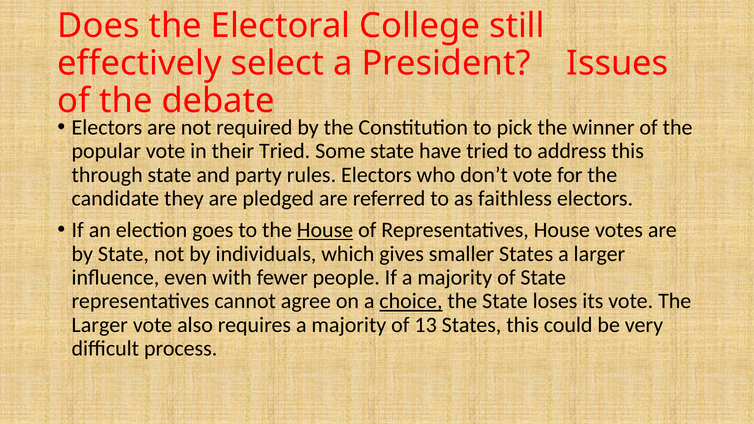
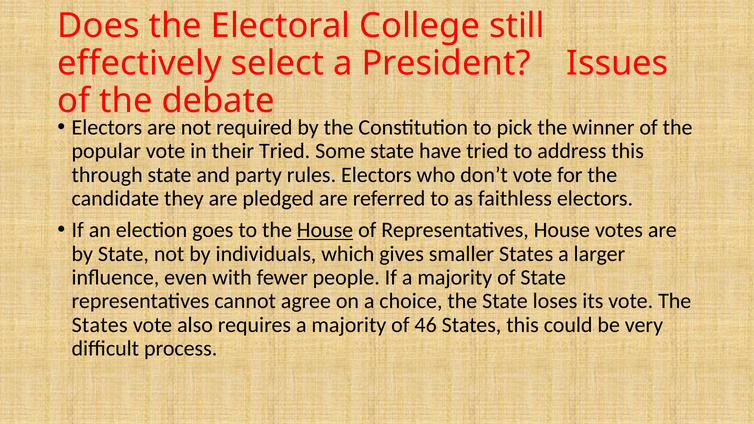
choice underline: present -> none
Larger at (100, 325): Larger -> States
13: 13 -> 46
